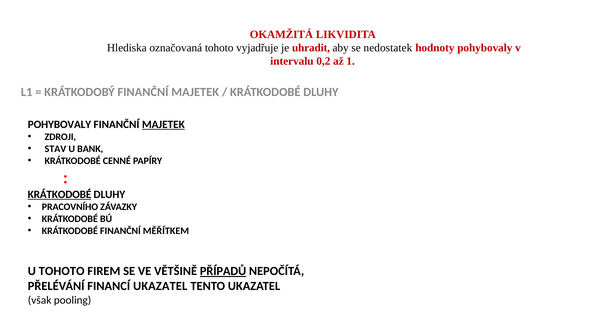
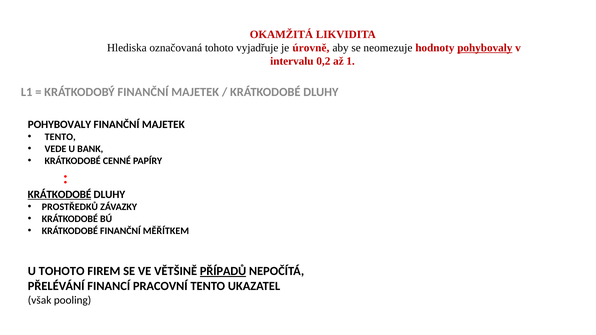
uhradit: uhradit -> úrovně
nedostatek: nedostatek -> neomezuje
pohybovaly at (485, 48) underline: none -> present
MAJETEK at (163, 124) underline: present -> none
ZDROJI at (60, 137): ZDROJI -> TENTO
STAV: STAV -> VEDE
PRACOVNÍHO: PRACOVNÍHO -> PROSTŘEDKŮ
FINANCÍ UKAZATEL: UKAZATEL -> PRACOVNÍ
